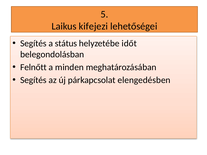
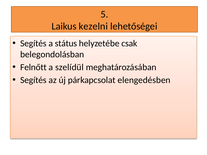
kifejezi: kifejezi -> kezelni
időt: időt -> csak
minden: minden -> szelídül
